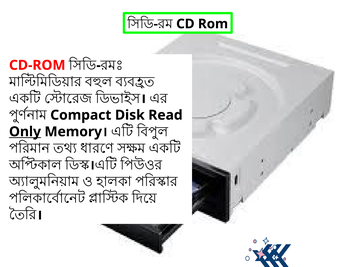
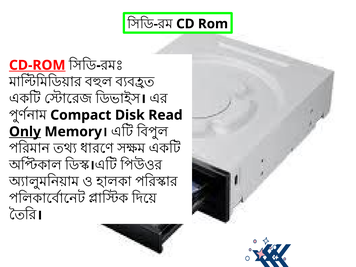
CD-ROM underline: none -> present
